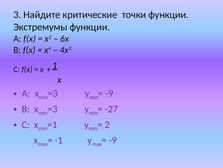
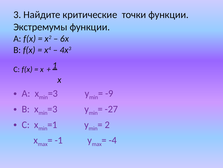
-9 at (113, 140): -9 -> -4
